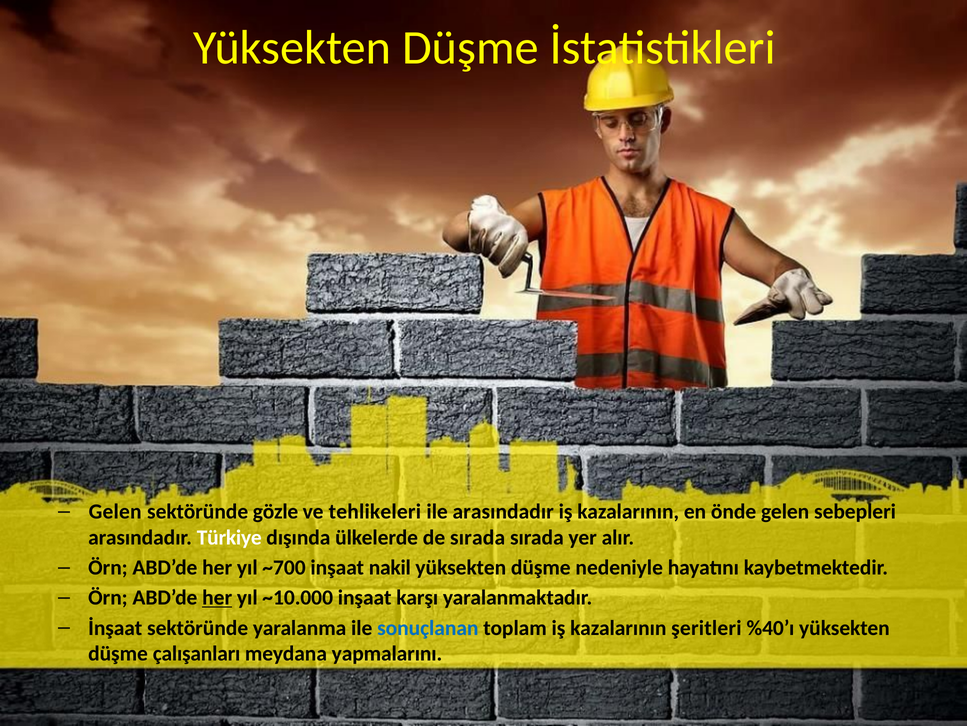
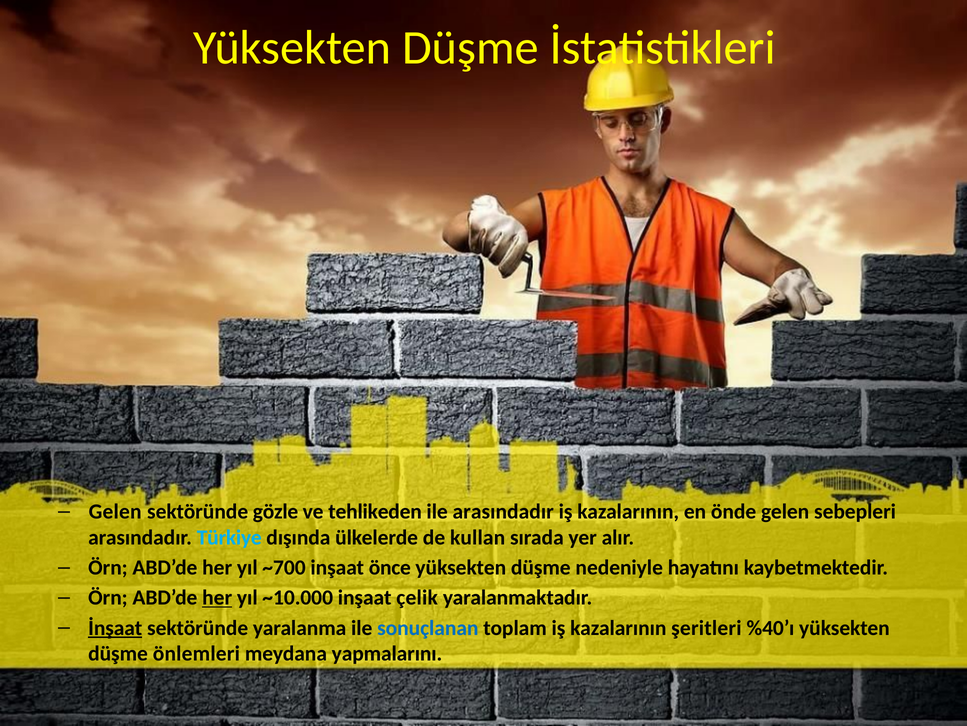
tehlikeleri: tehlikeleri -> tehlikeden
Türkiye colour: white -> light blue
de sırada: sırada -> kullan
nakil: nakil -> önce
karşı: karşı -> çelik
İnşaat underline: none -> present
çalışanları: çalışanları -> önlemleri
